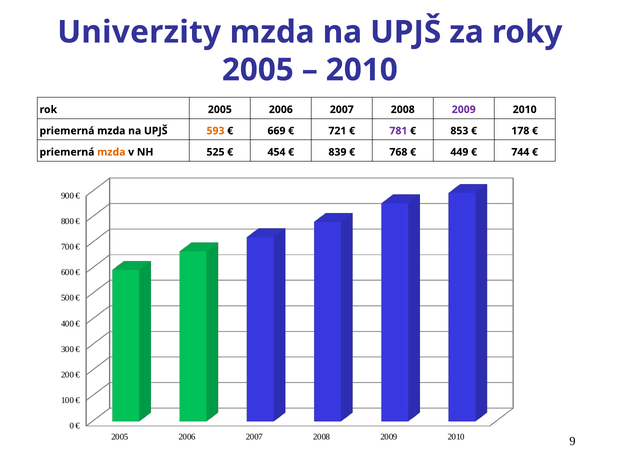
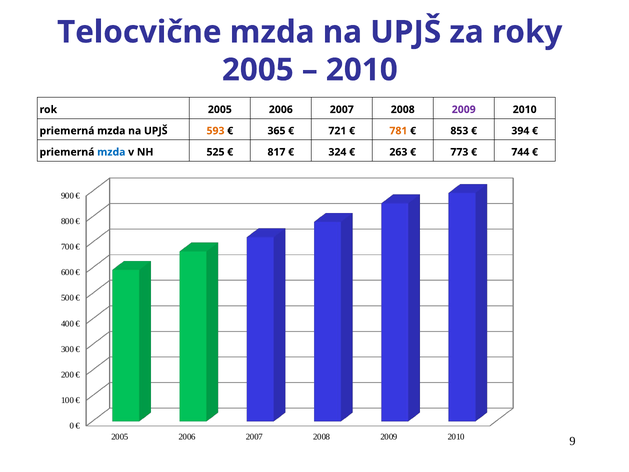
Univerzity: Univerzity -> Telocvične
669: 669 -> 365
781 colour: purple -> orange
178: 178 -> 394
mzda at (111, 152) colour: orange -> blue
454: 454 -> 817
839: 839 -> 324
768: 768 -> 263
449: 449 -> 773
